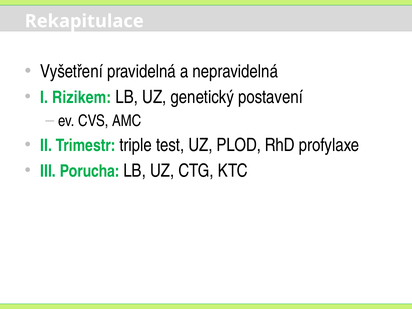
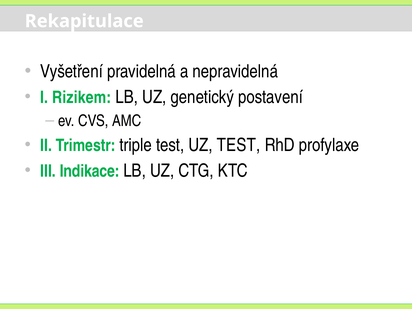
UZ PLOD: PLOD -> TEST
Porucha: Porucha -> Indikace
